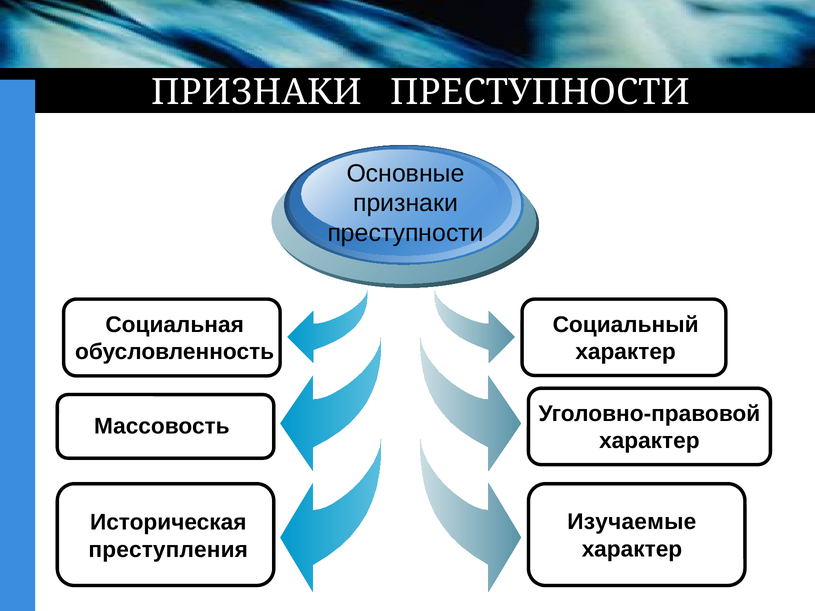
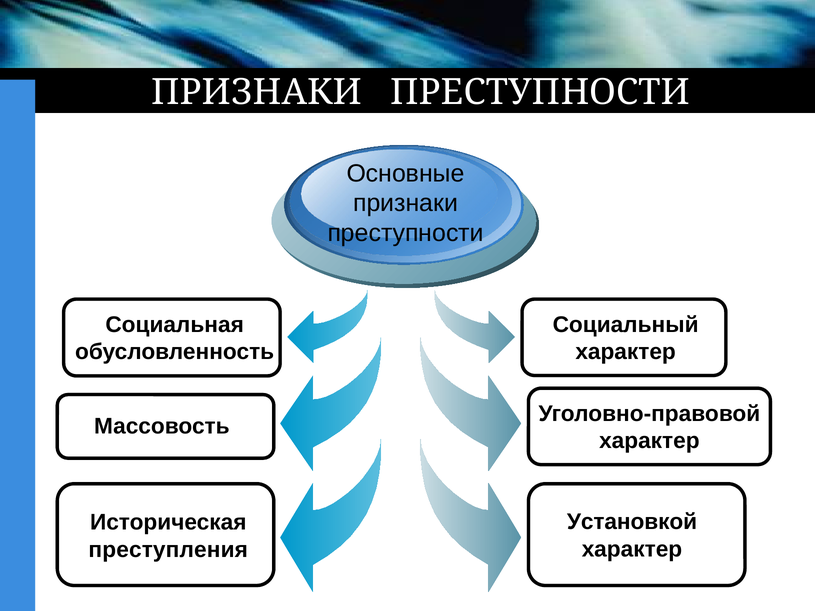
Изучаемые: Изучаемые -> Установкой
